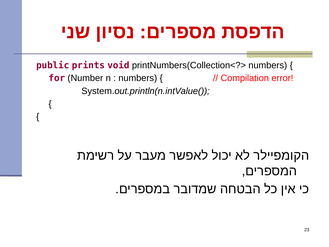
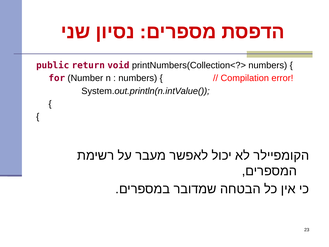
prints: prints -> return
